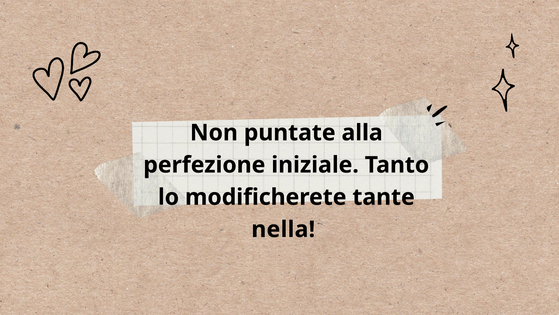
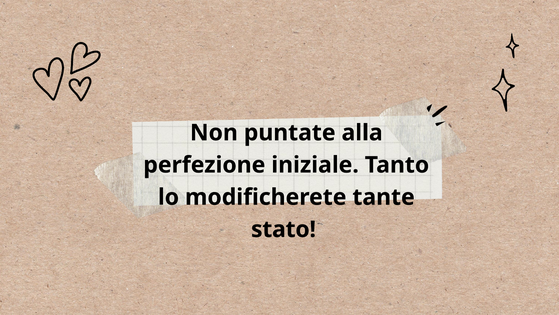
nella: nella -> stato
